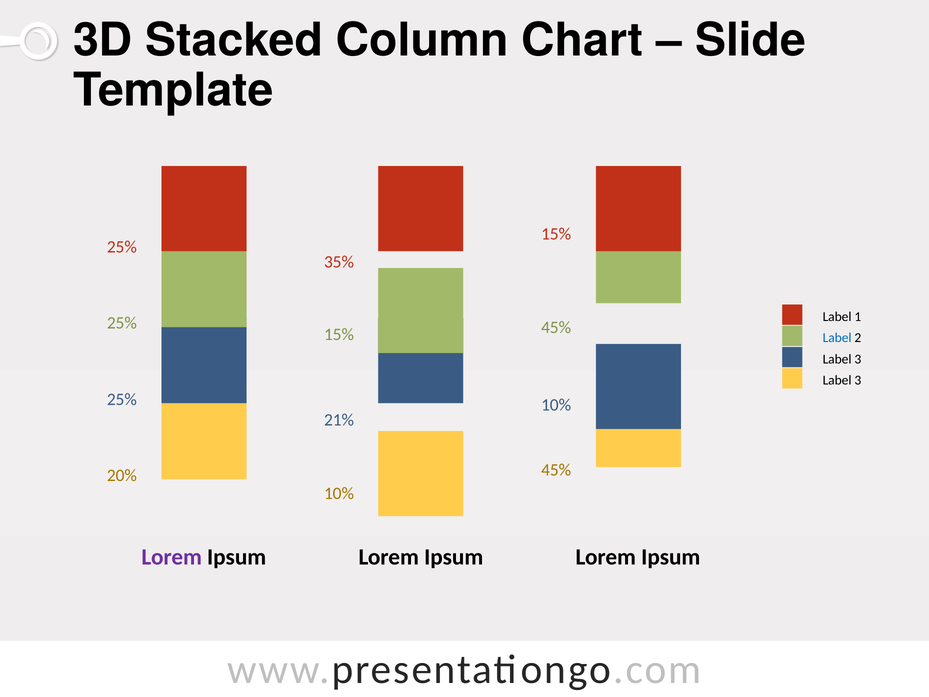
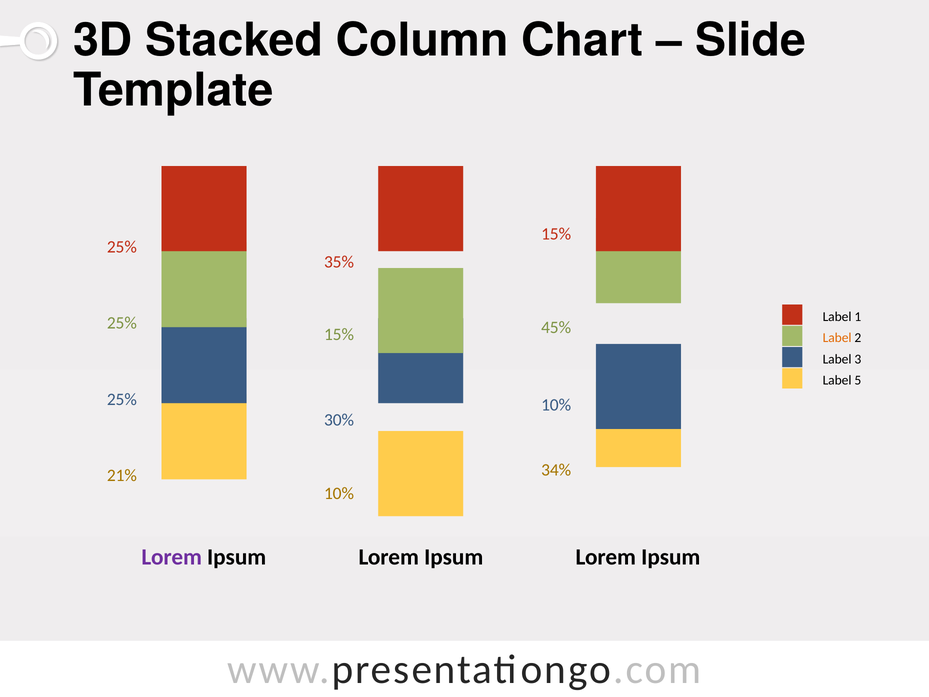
Label at (837, 338) colour: blue -> orange
3 at (858, 380): 3 -> 5
21%: 21% -> 30%
45% at (556, 470): 45% -> 34%
20%: 20% -> 21%
